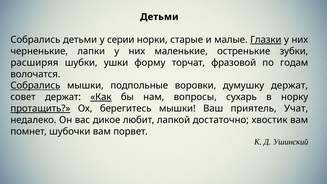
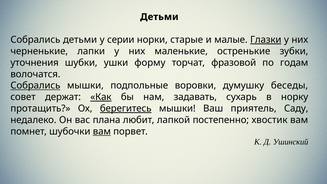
расширяя: расширяя -> уточнения
думушку держат: держат -> беседы
вопросы: вопросы -> задавать
протащить underline: present -> none
берегитесь underline: none -> present
Учат: Учат -> Саду
дикое: дикое -> плана
достаточно: достаточно -> постепенно
вам at (102, 131) underline: none -> present
